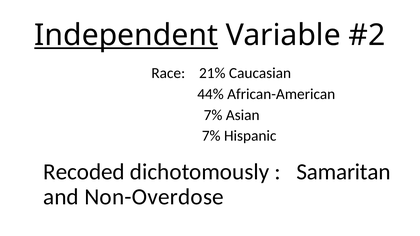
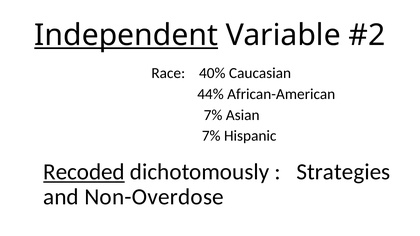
21%: 21% -> 40%
Recoded underline: none -> present
Samaritan: Samaritan -> Strategies
